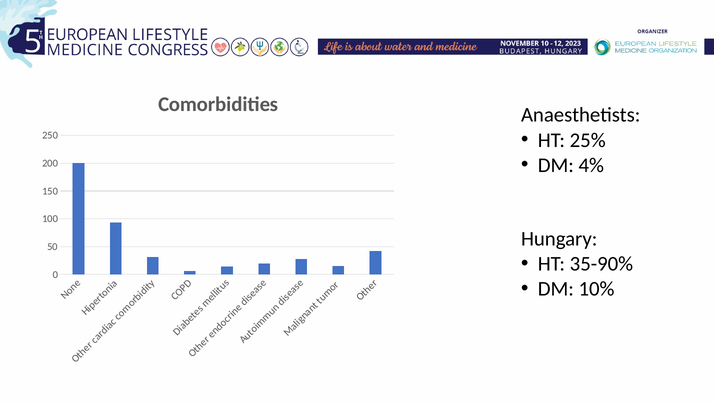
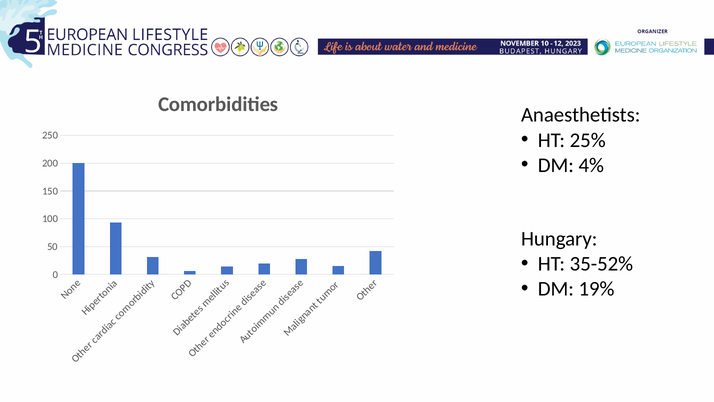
35-90%: 35-90% -> 35-52%
10%: 10% -> 19%
